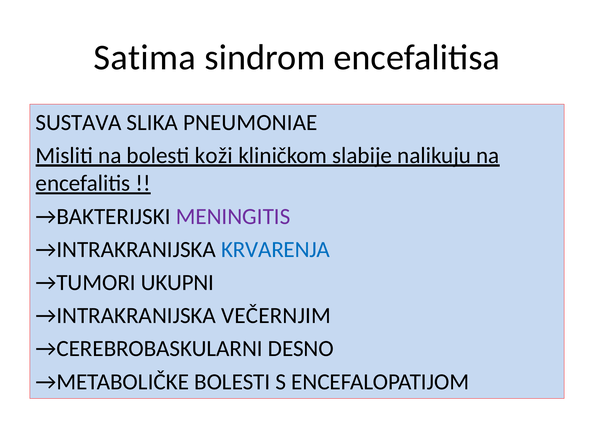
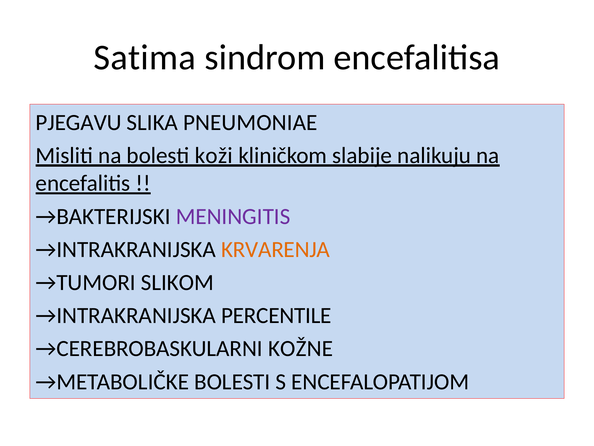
SUSTAVA: SUSTAVA -> PJEGAVU
KRVARENJA colour: blue -> orange
UKUPNI: UKUPNI -> SLIKOM
VEČERNJIM: VEČERNJIM -> PERCENTILE
DESNO: DESNO -> KOŽNE
